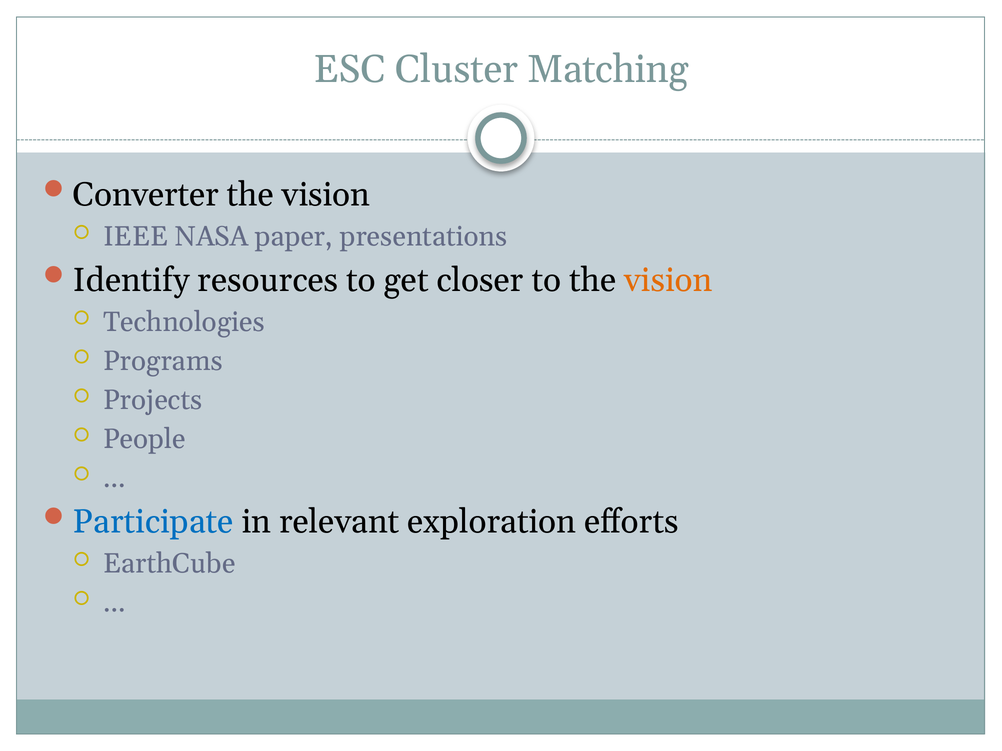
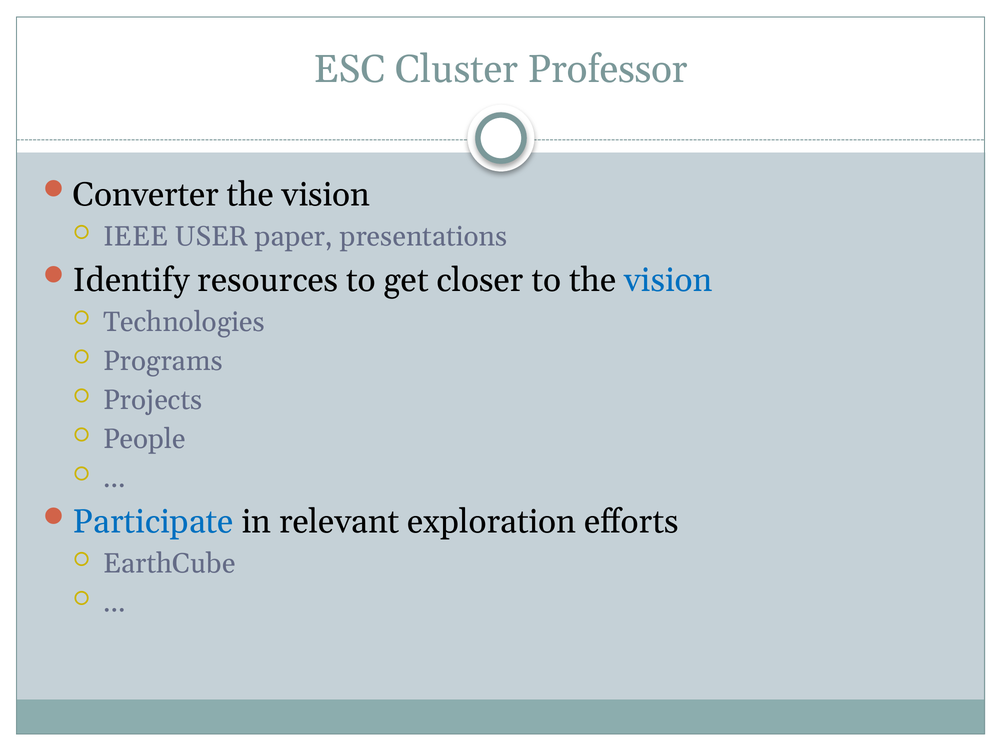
Matching: Matching -> Professor
NASA: NASA -> USER
vision at (668, 280) colour: orange -> blue
